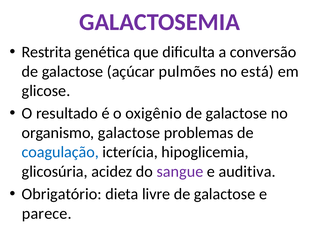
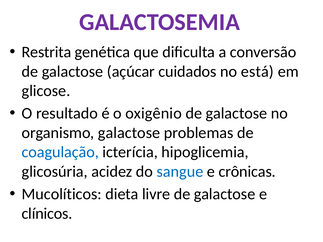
pulmões: pulmões -> cuidados
sangue colour: purple -> blue
auditiva: auditiva -> crônicas
Obrigatório: Obrigatório -> Mucolíticos
parece: parece -> clínicos
